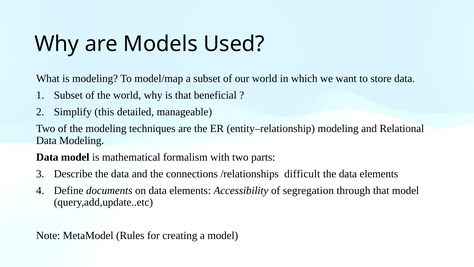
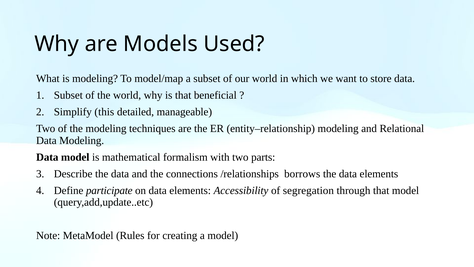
difficult: difficult -> borrows
documents: documents -> participate
